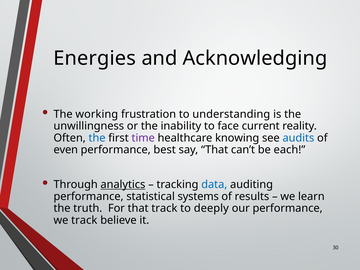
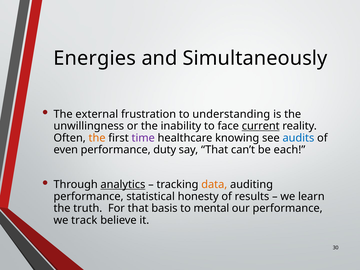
Acknowledging: Acknowledging -> Simultaneously
working: working -> external
current underline: none -> present
the at (97, 138) colour: blue -> orange
best: best -> duty
data colour: blue -> orange
systems: systems -> honesty
that track: track -> basis
deeply: deeply -> mental
